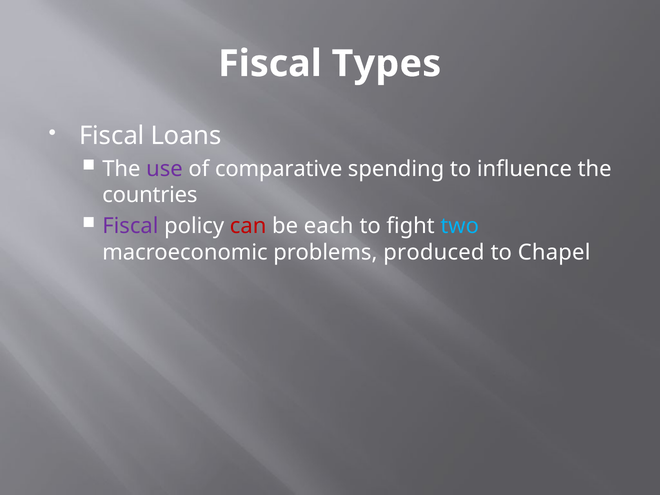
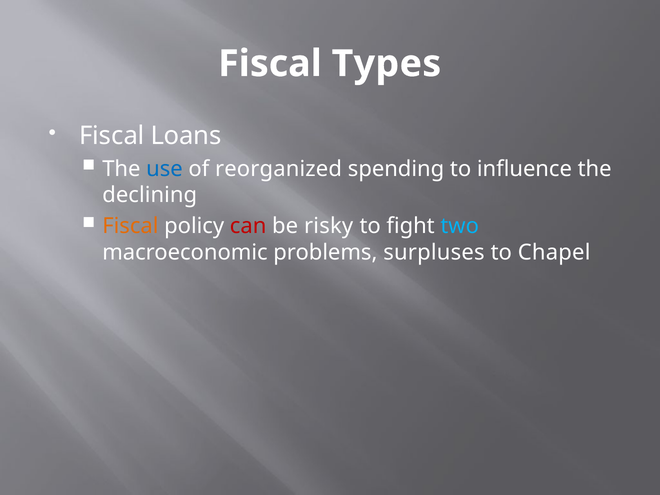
use colour: purple -> blue
comparative: comparative -> reorganized
countries: countries -> declining
Fiscal at (130, 226) colour: purple -> orange
each: each -> risky
produced: produced -> surpluses
